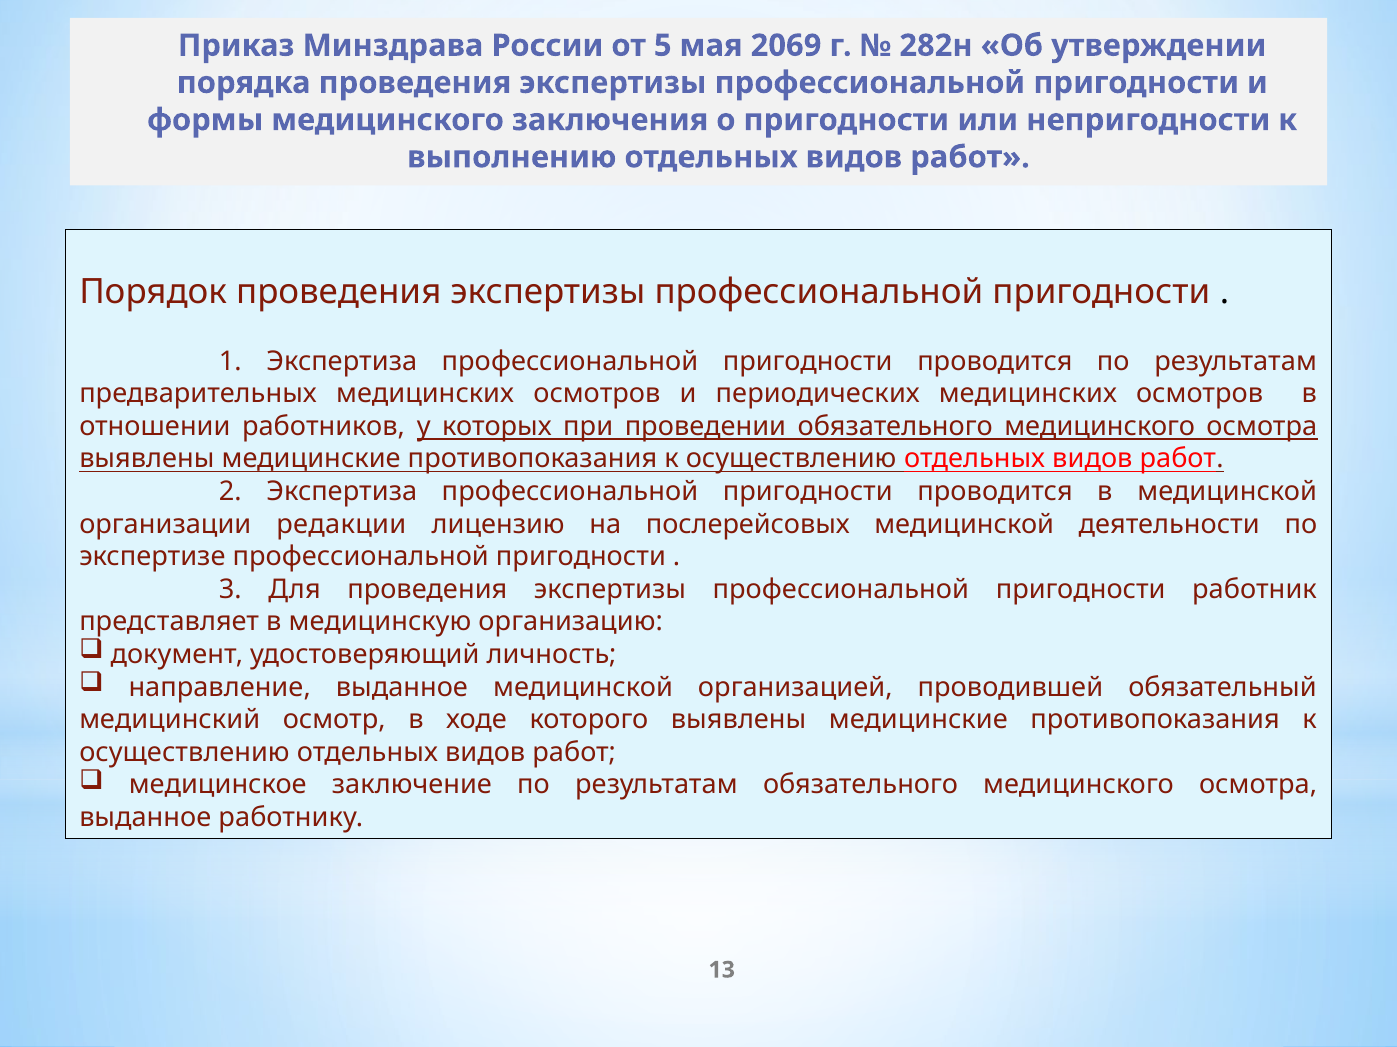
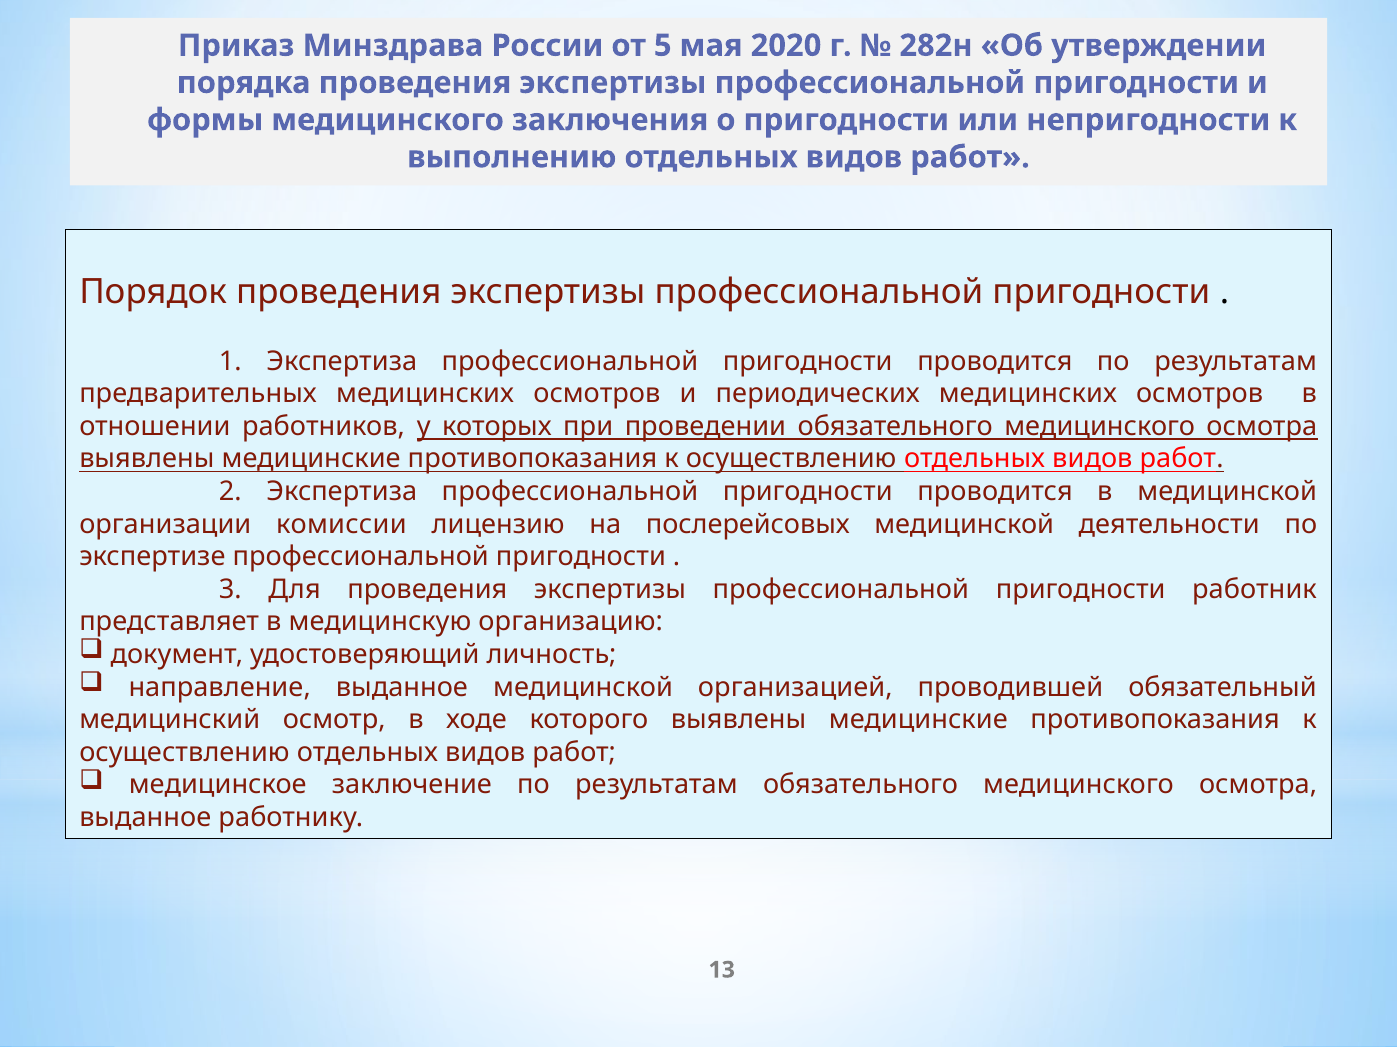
2069: 2069 -> 2020
редакции: редакции -> комиссии
